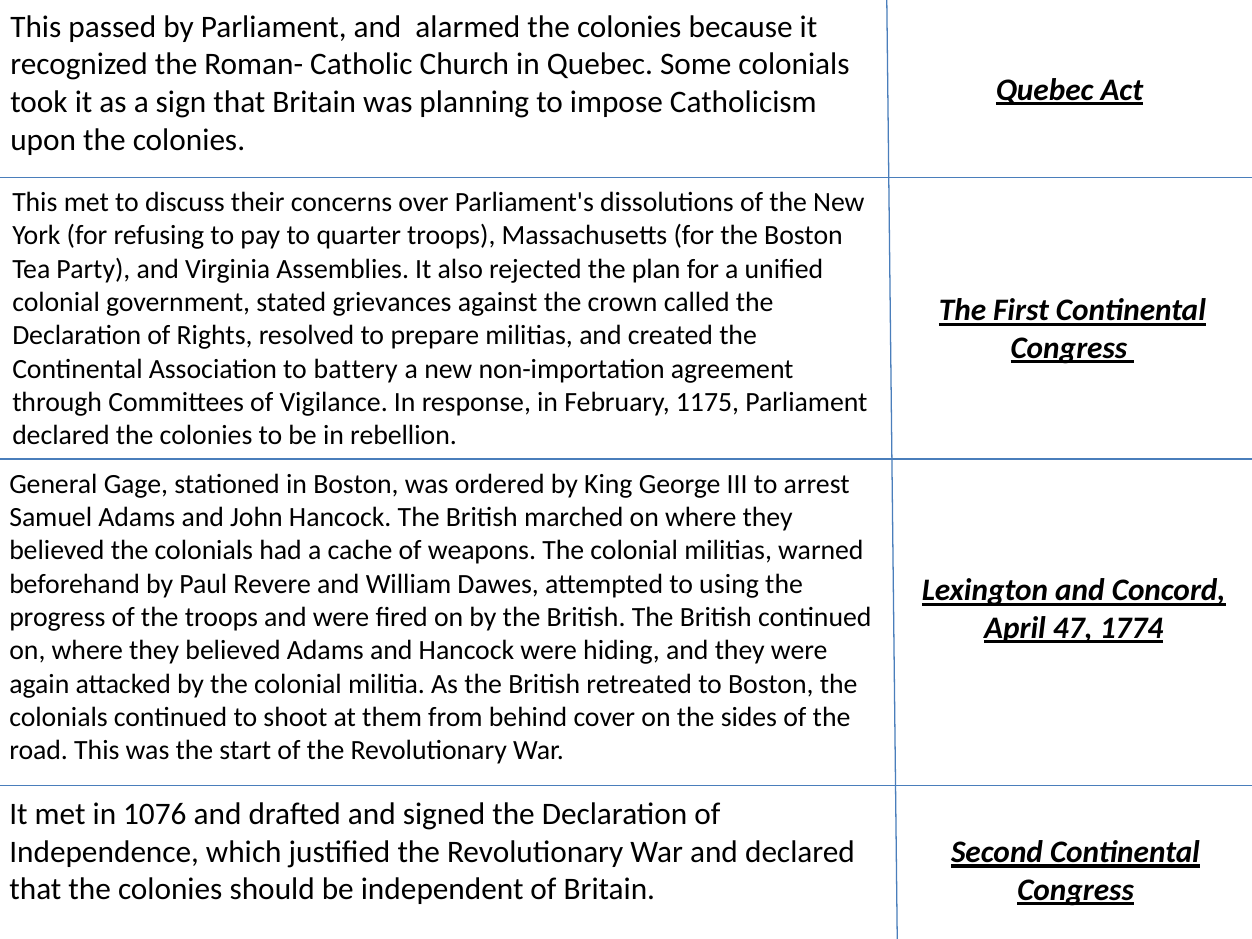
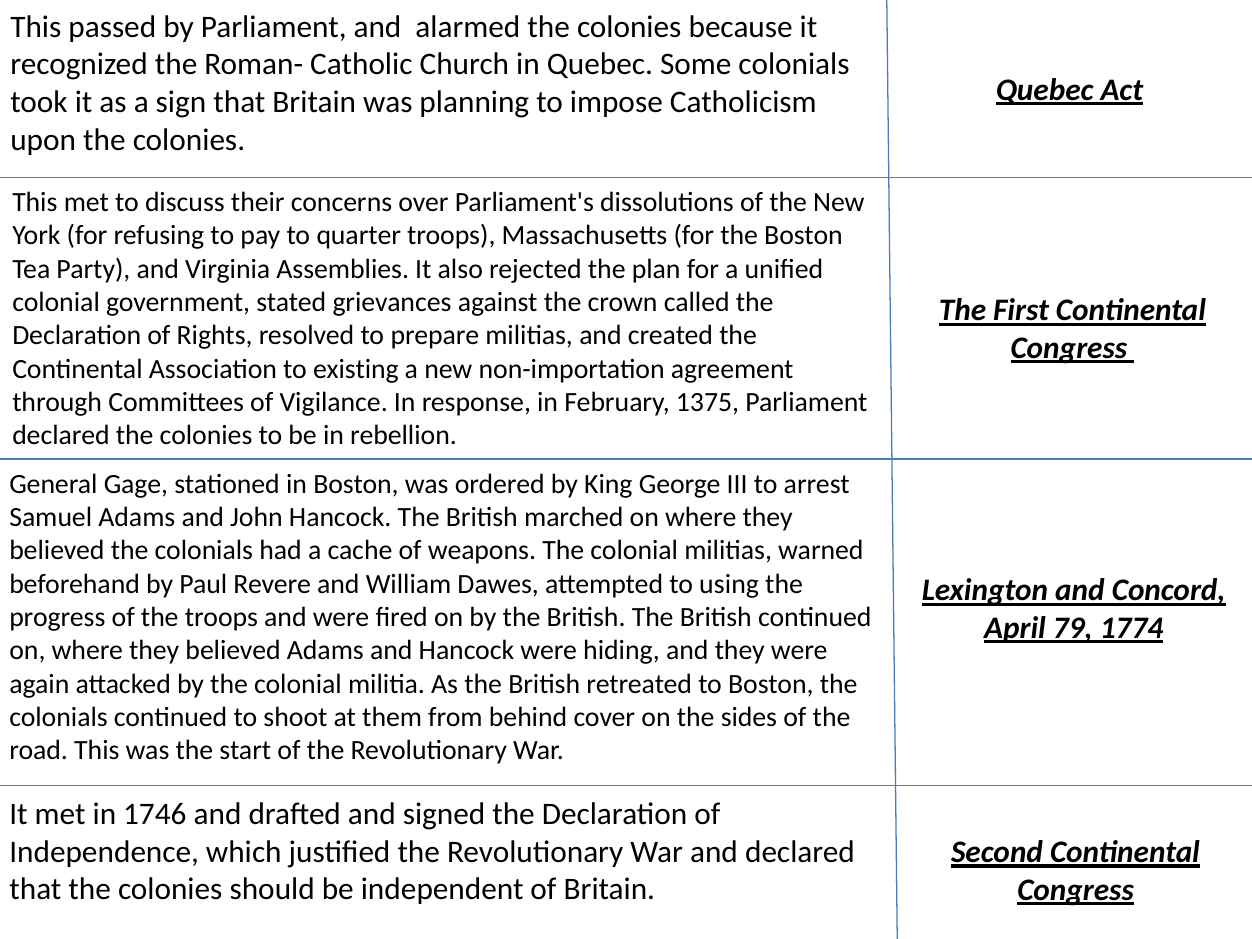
battery: battery -> existing
1175: 1175 -> 1375
47: 47 -> 79
1076: 1076 -> 1746
